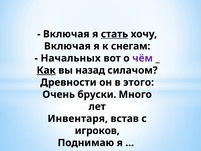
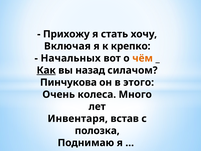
Включая at (66, 34): Включая -> Прихожу
стать underline: present -> none
снегам: снегам -> крепко
чём colour: purple -> orange
Древности: Древности -> Пинчукова
бруски: бруски -> колеса
игроков: игроков -> полозка
